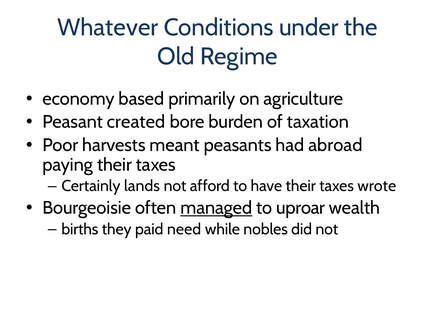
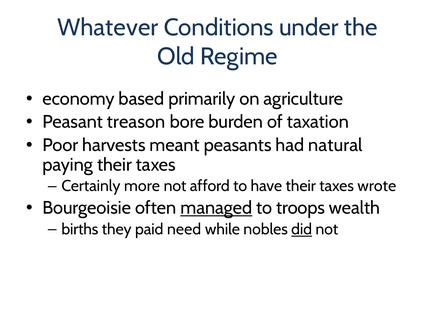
created: created -> treason
abroad: abroad -> natural
lands: lands -> more
uproar: uproar -> troops
did underline: none -> present
